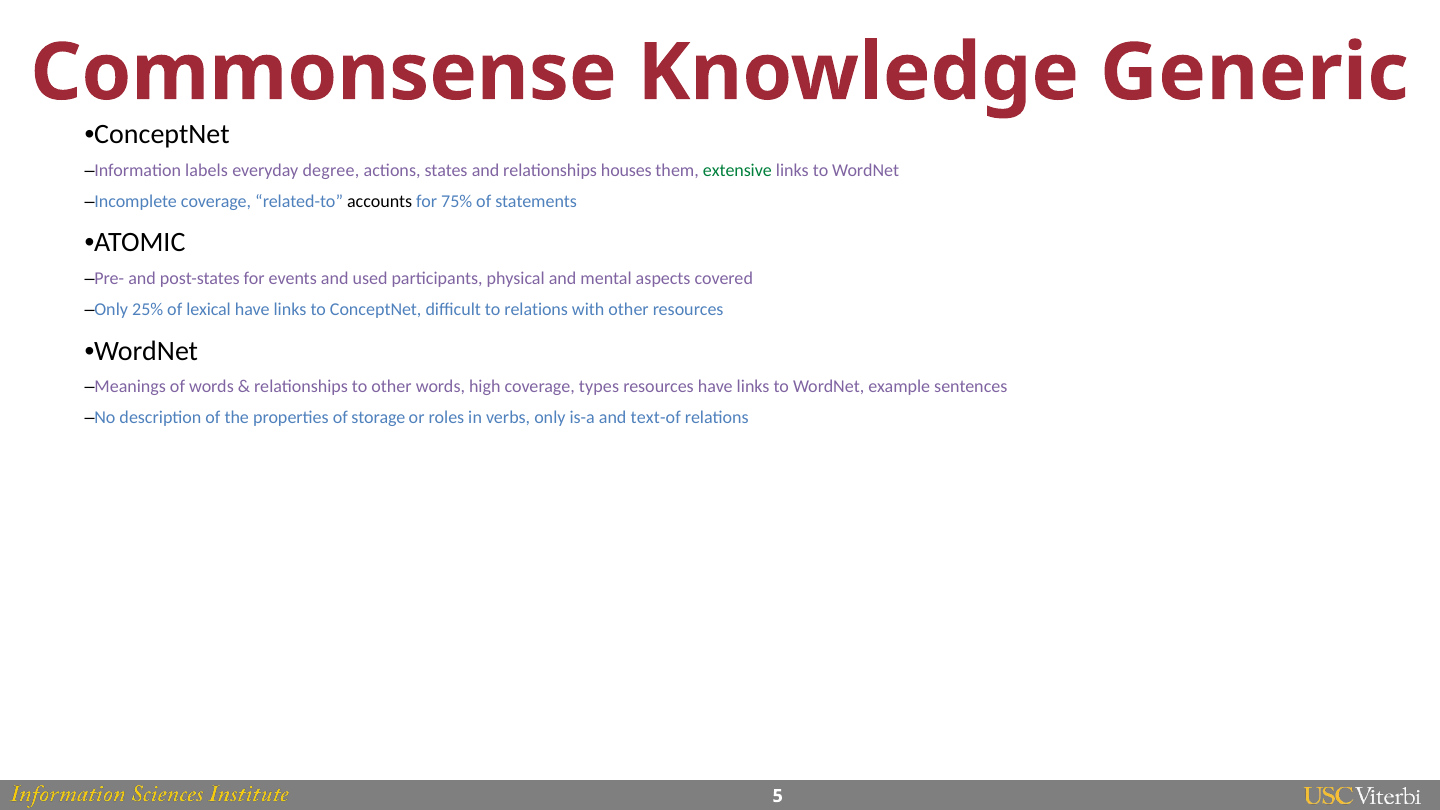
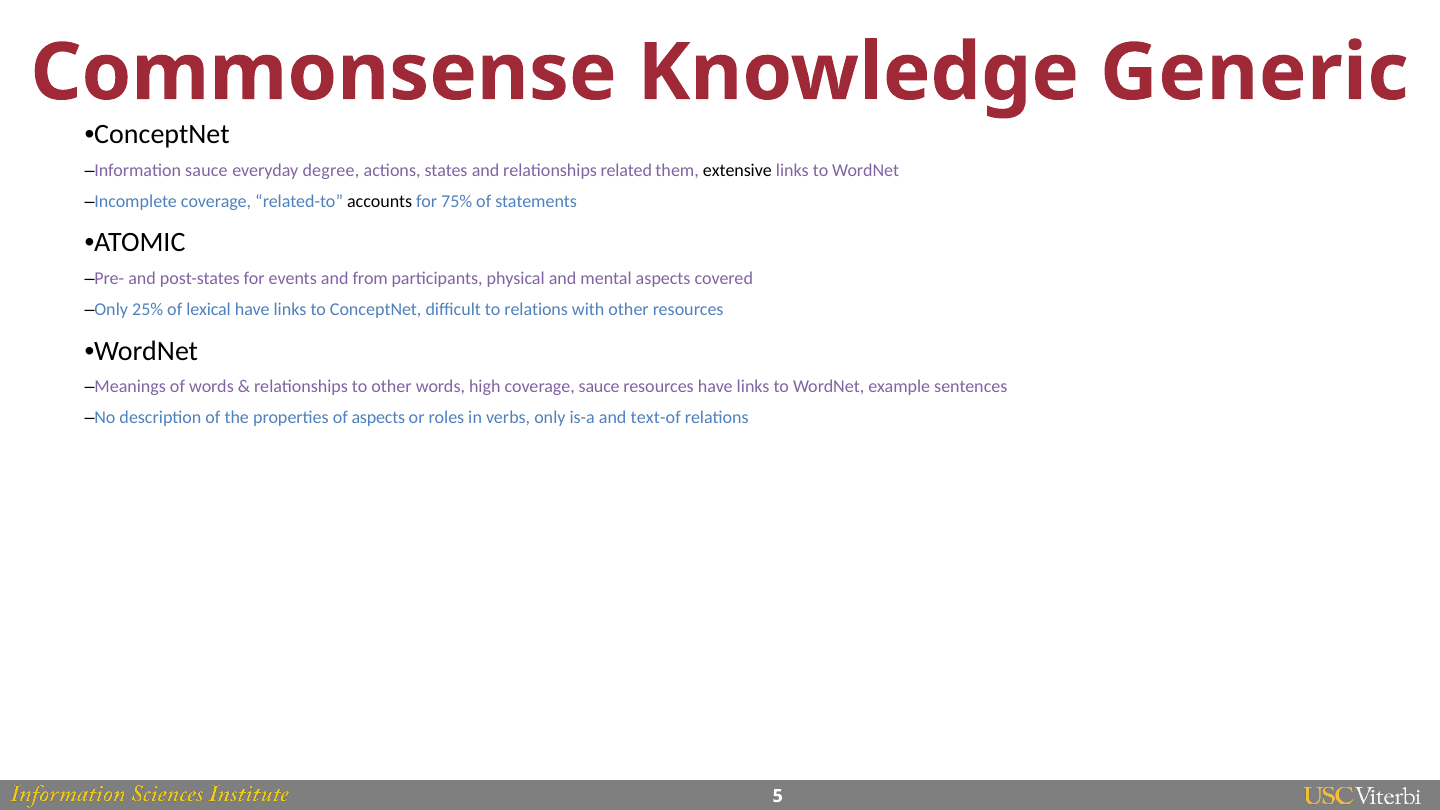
Information labels: labels -> sauce
houses: houses -> related
extensive colour: green -> black
used: used -> from
coverage types: types -> sauce
of storage: storage -> aspects
